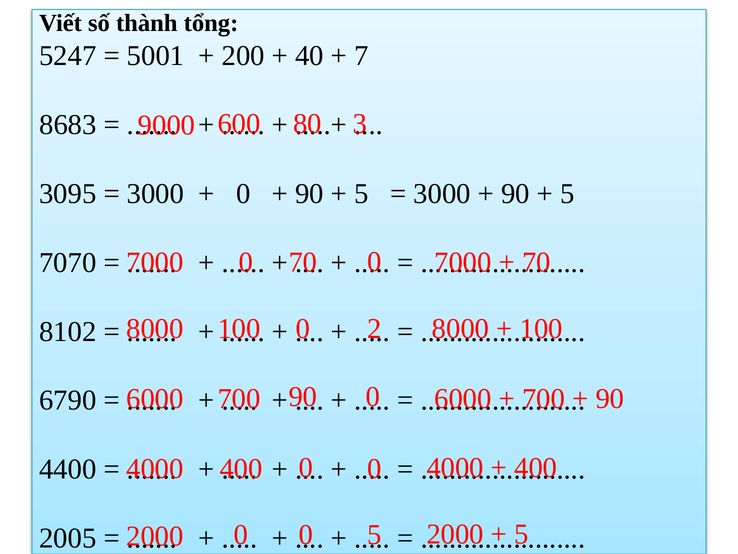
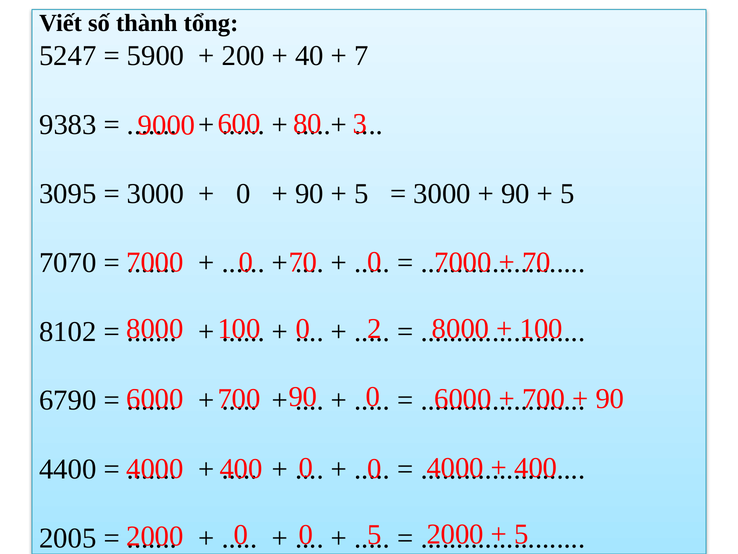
5001: 5001 -> 5900
8683: 8683 -> 9383
